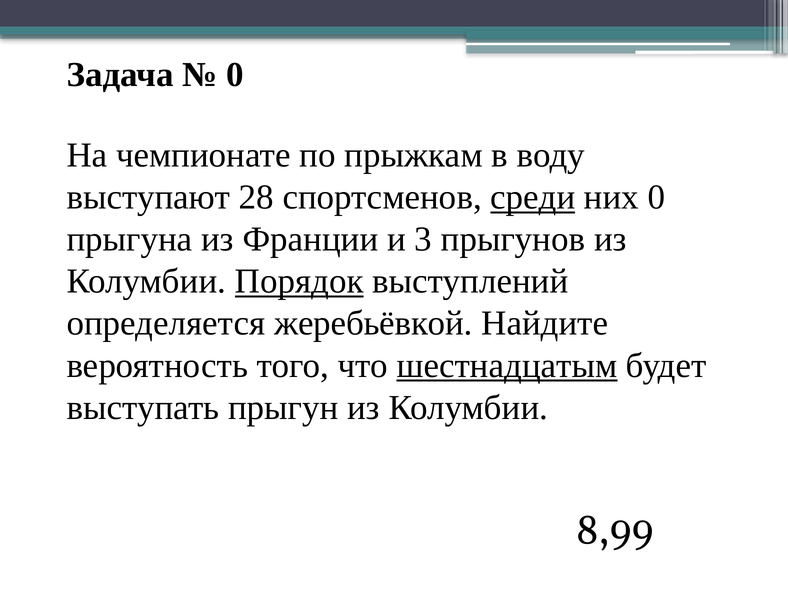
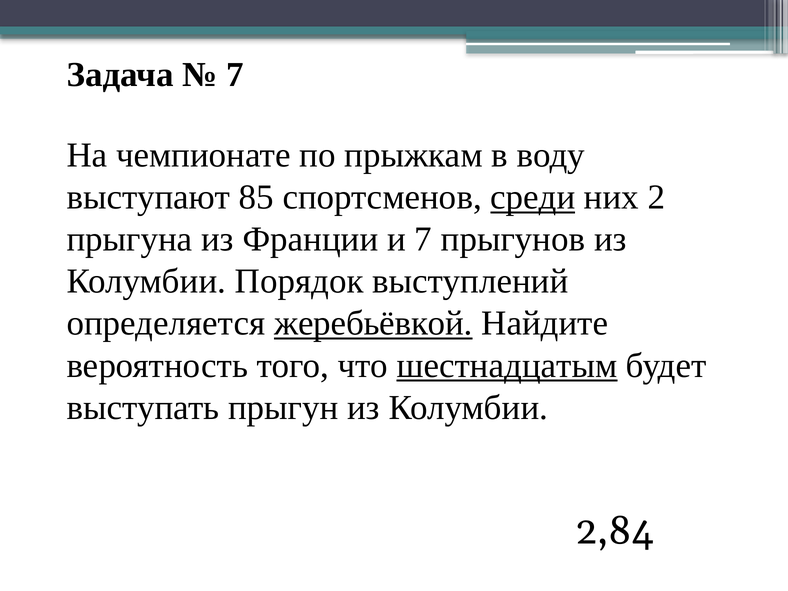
0 at (235, 75): 0 -> 7
28: 28 -> 85
них 0: 0 -> 2
и 3: 3 -> 7
Порядок underline: present -> none
жеребьёвкой underline: none -> present
8,99: 8,99 -> 2,84
